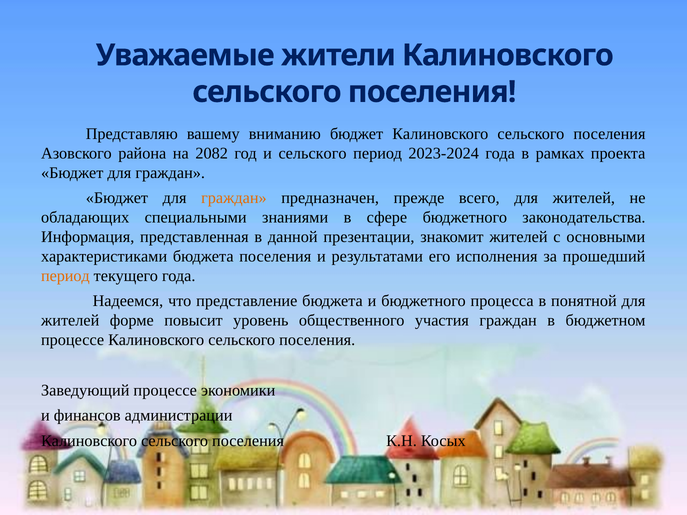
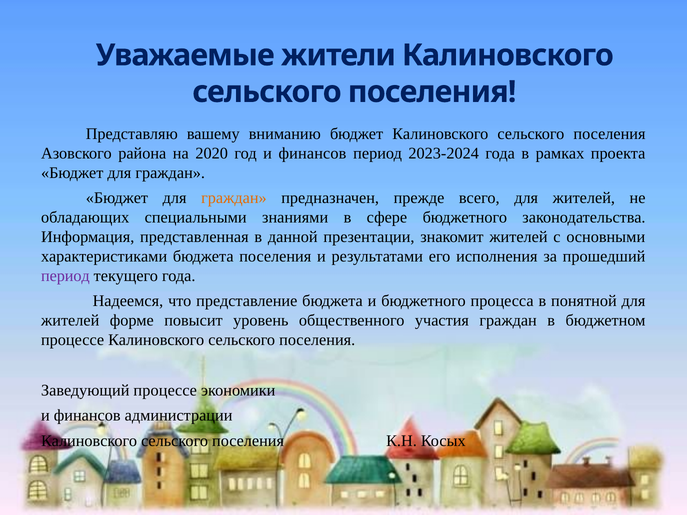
2082: 2082 -> 2020
год и сельского: сельского -> финансов
период at (65, 276) colour: orange -> purple
